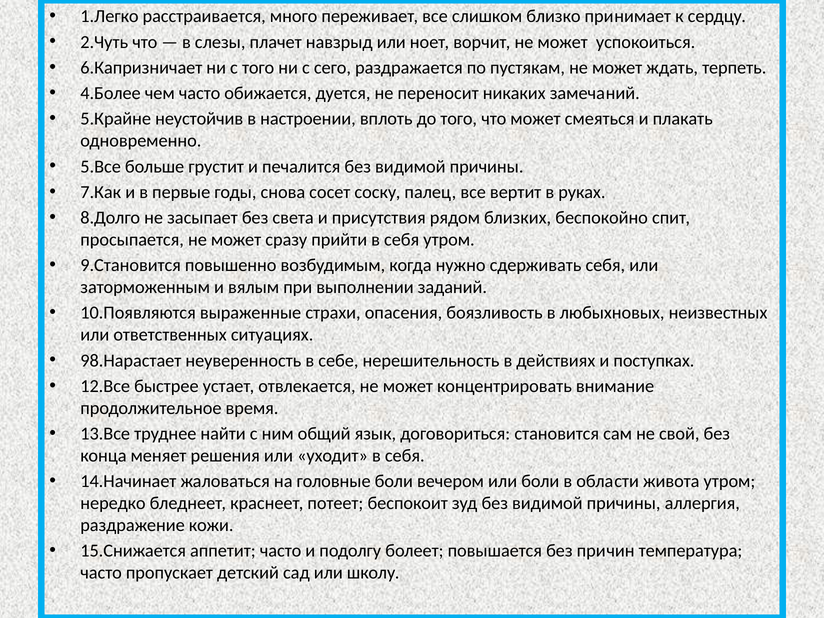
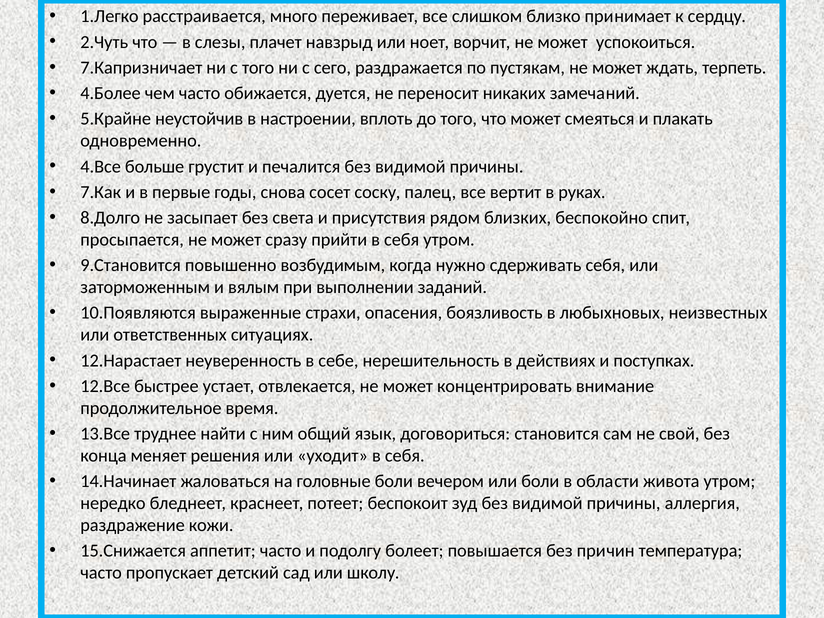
6.Капризничает: 6.Капризничает -> 7.Капризничает
5.Все: 5.Все -> 4.Все
98.Нарастает: 98.Нарастает -> 12.Нарастает
